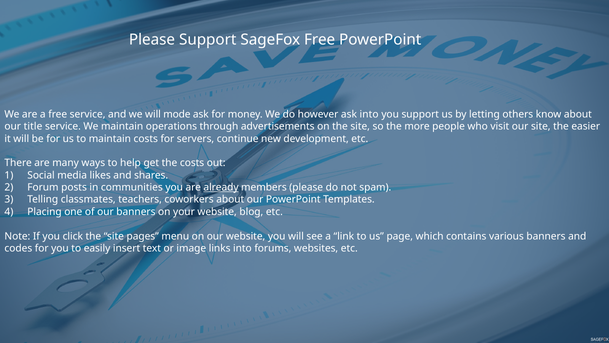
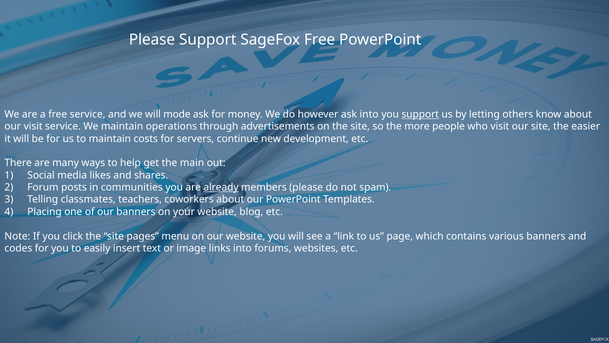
support at (420, 114) underline: none -> present
our title: title -> visit
the costs: costs -> main
